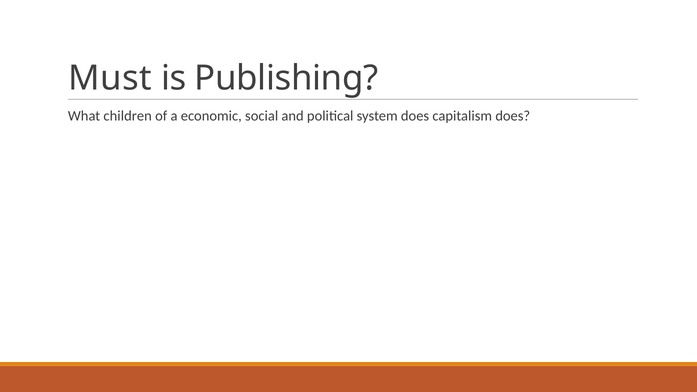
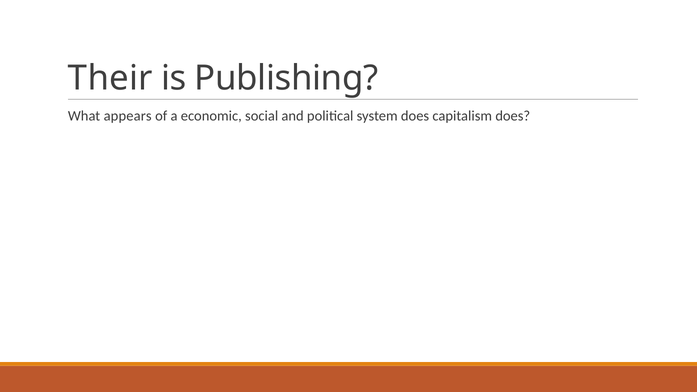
Must: Must -> Their
children: children -> appears
